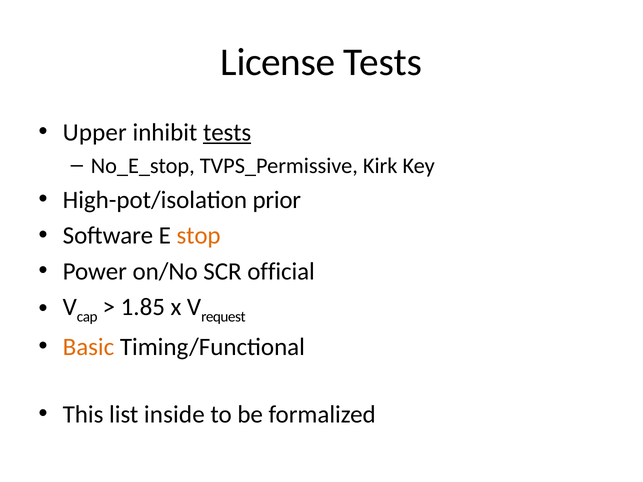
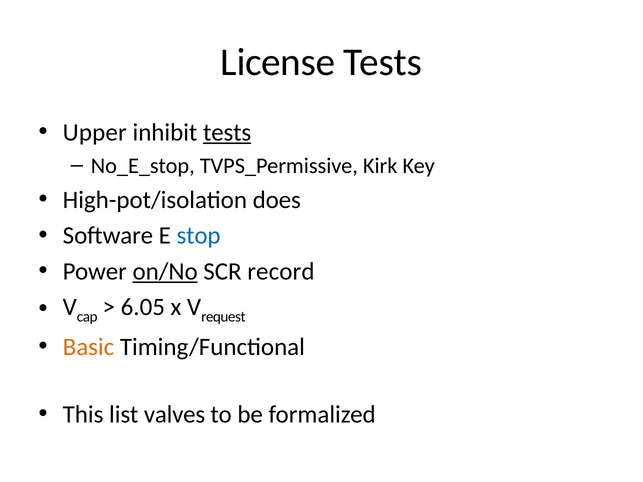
prior: prior -> does
stop colour: orange -> blue
on/No underline: none -> present
official: official -> record
1.85: 1.85 -> 6.05
inside: inside -> valves
